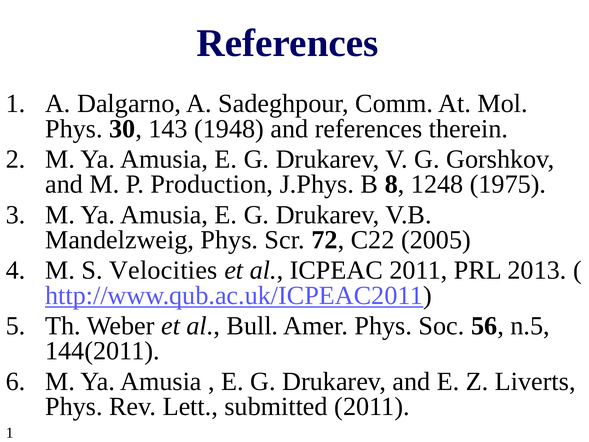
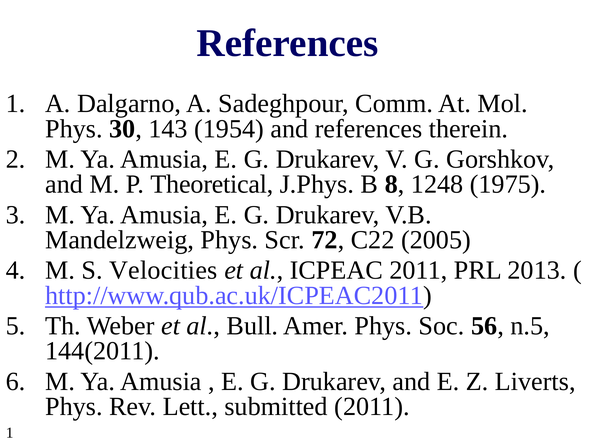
1948: 1948 -> 1954
Production: Production -> Theoretical
